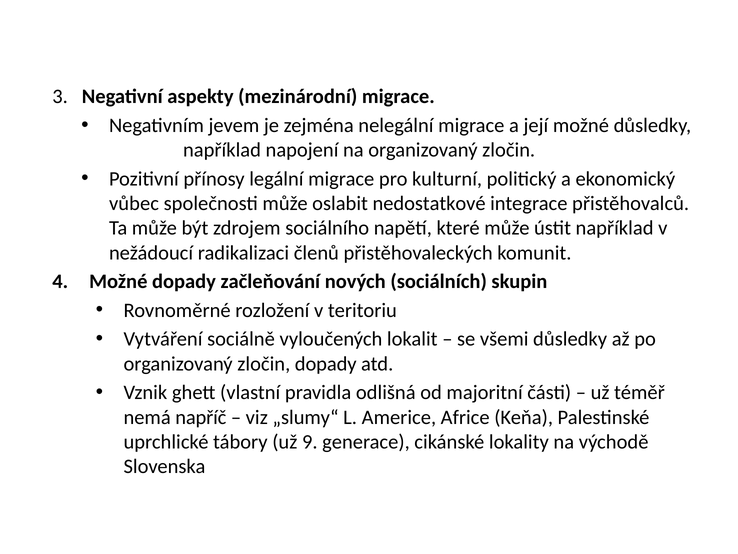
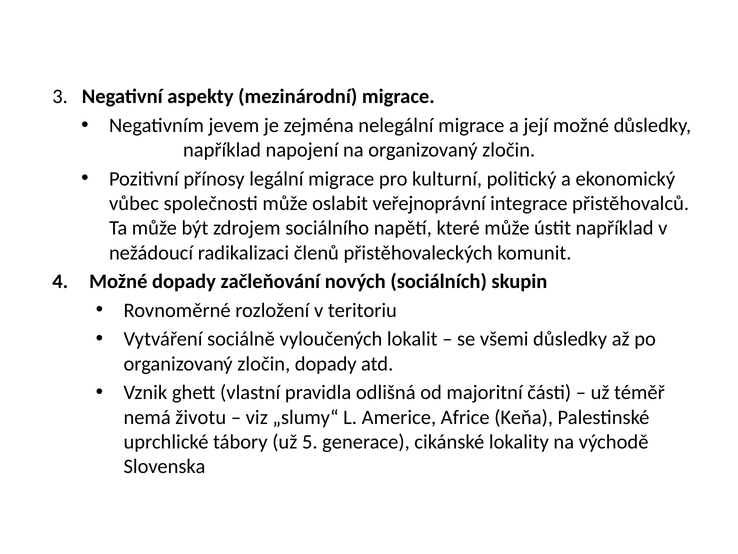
nedostatkové: nedostatkové -> veřejnoprávní
napříč: napříč -> životu
9: 9 -> 5
